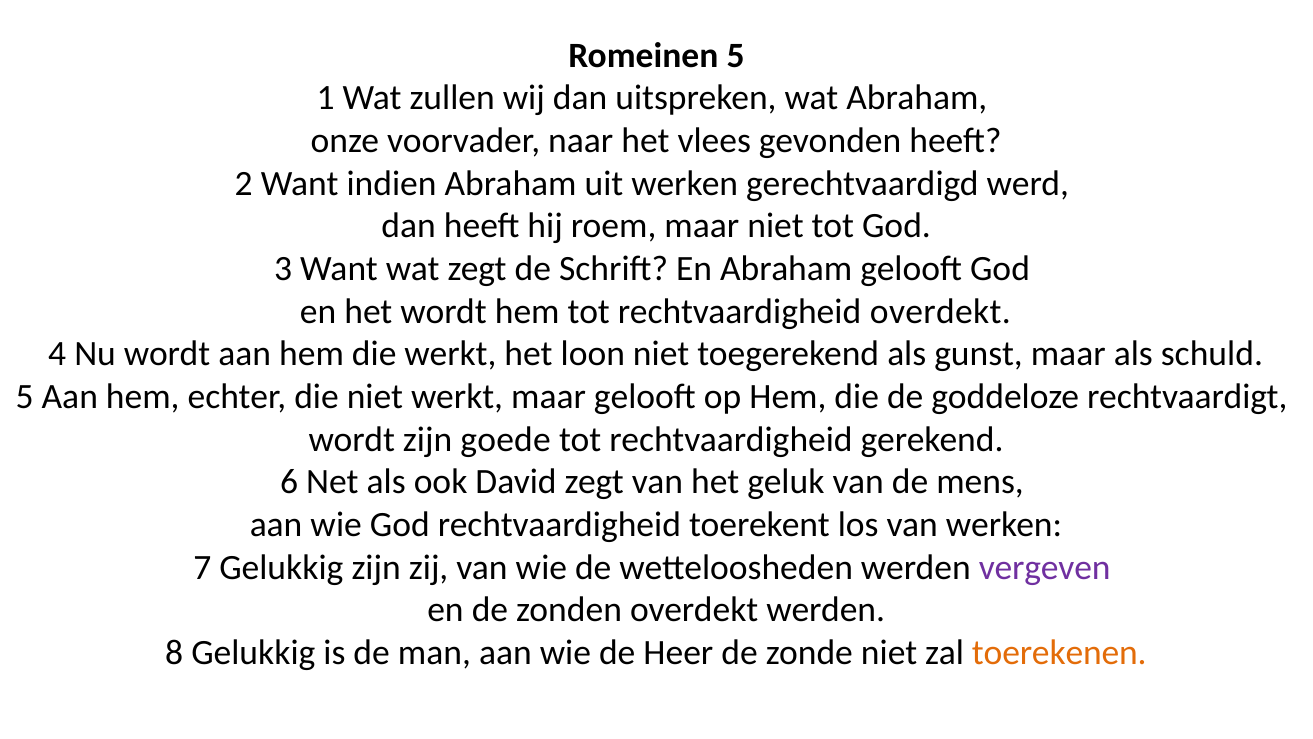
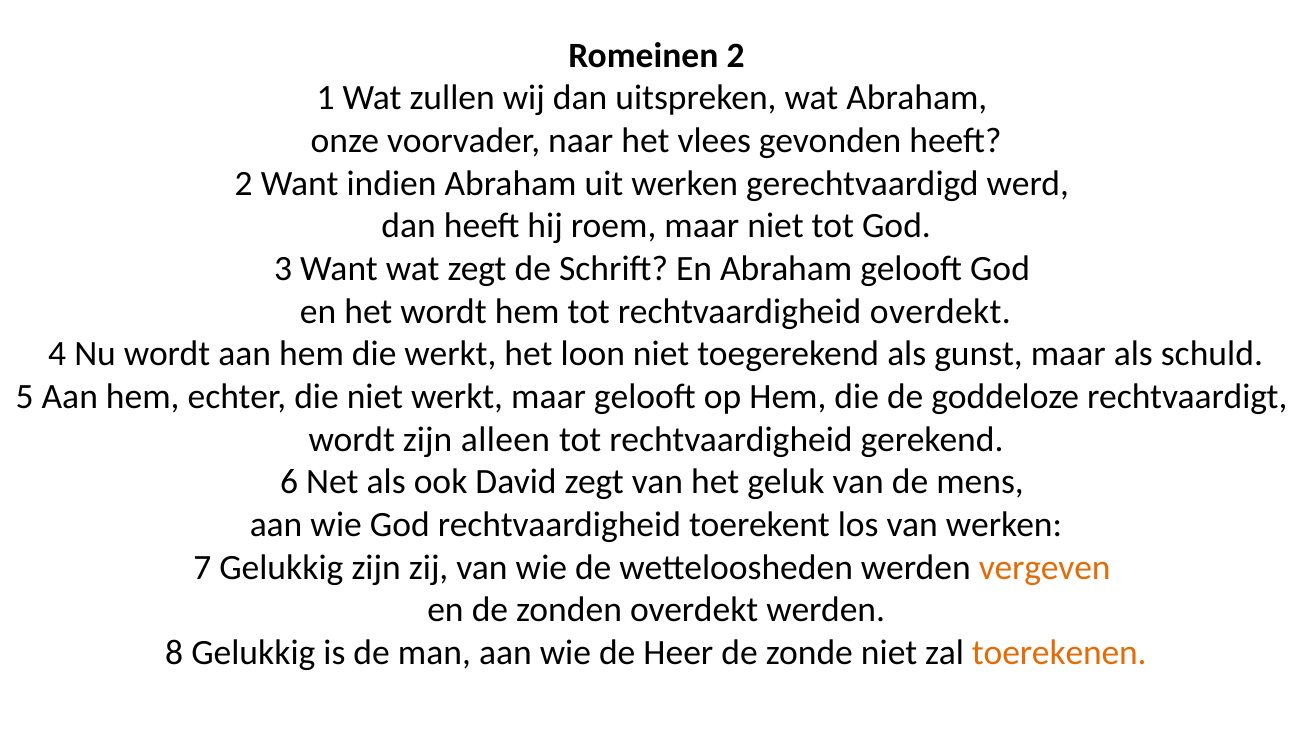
Romeinen 5: 5 -> 2
goede: goede -> alleen
vergeven colour: purple -> orange
